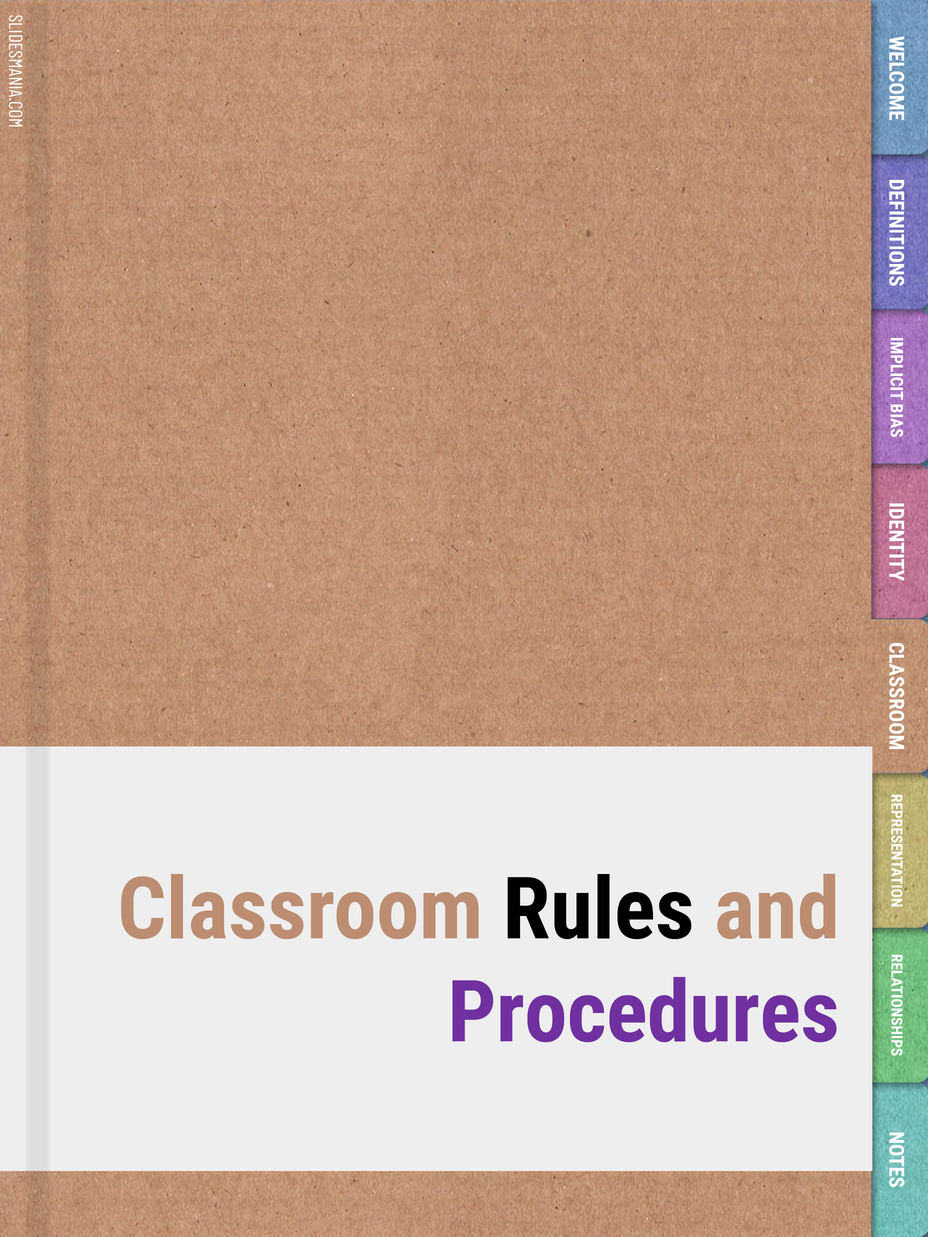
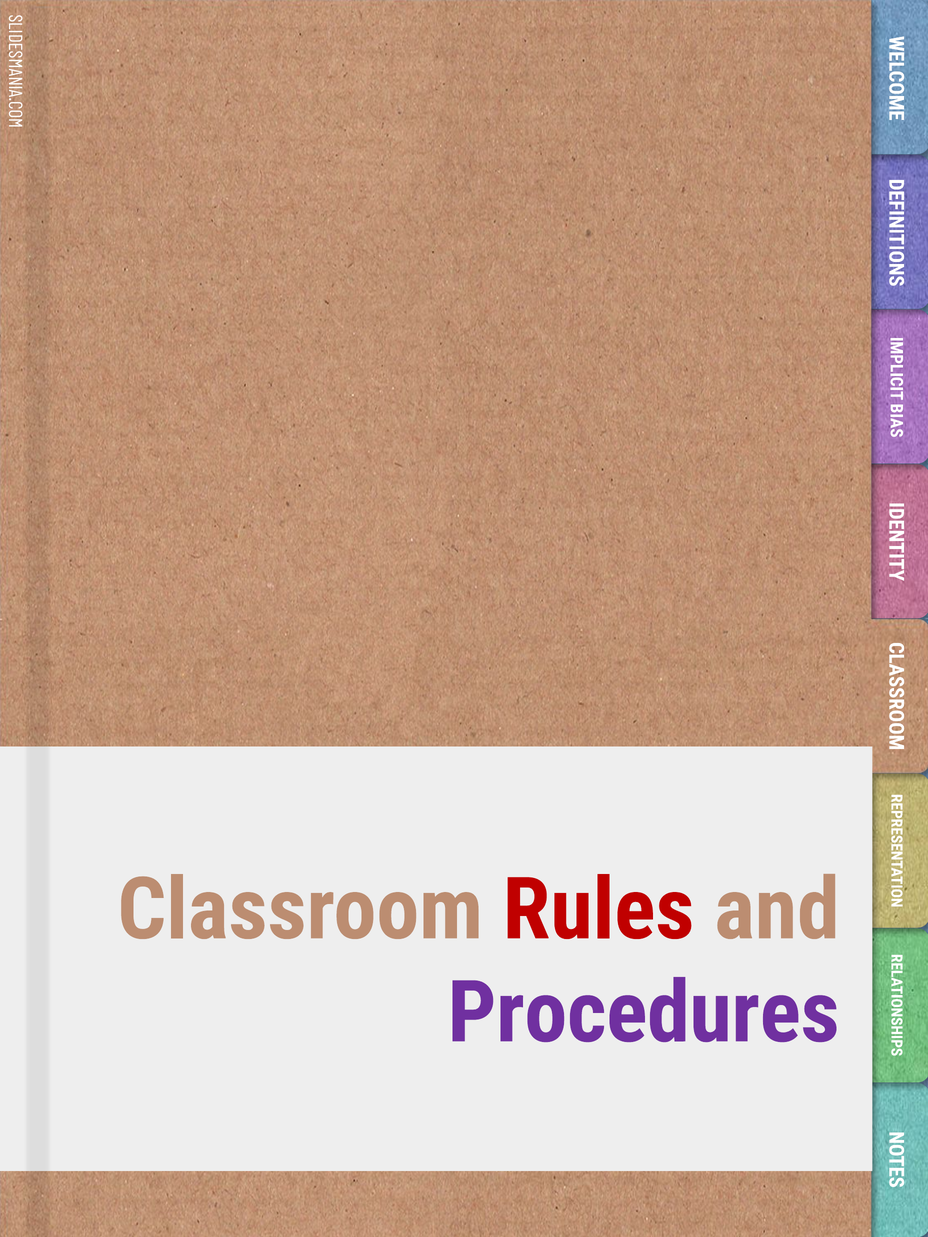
Rules colour: black -> red
